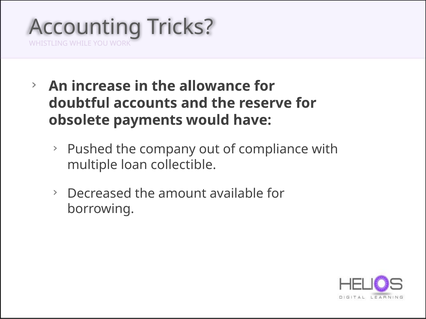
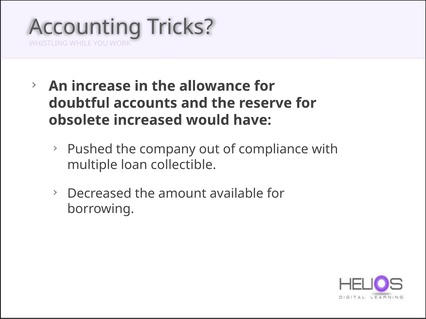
payments: payments -> increased
